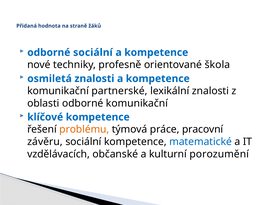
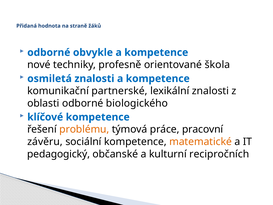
odborné sociální: sociální -> obvykle
odborné komunikační: komunikační -> biologického
matematické colour: blue -> orange
vzdělávacích: vzdělávacích -> pedagogický
porozumění: porozumění -> recipročních
